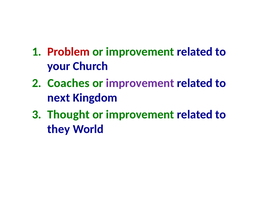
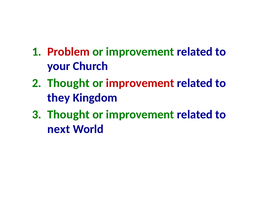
Coaches at (68, 83): Coaches -> Thought
improvement at (140, 83) colour: purple -> red
next: next -> they
they: they -> next
